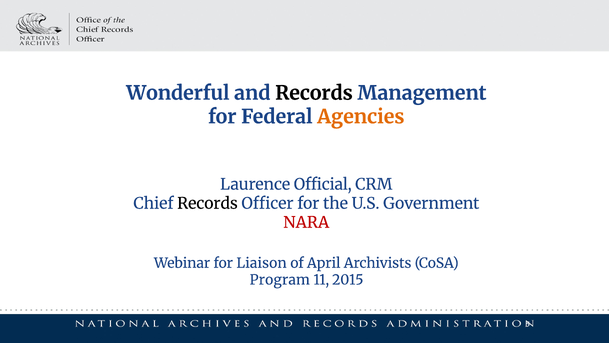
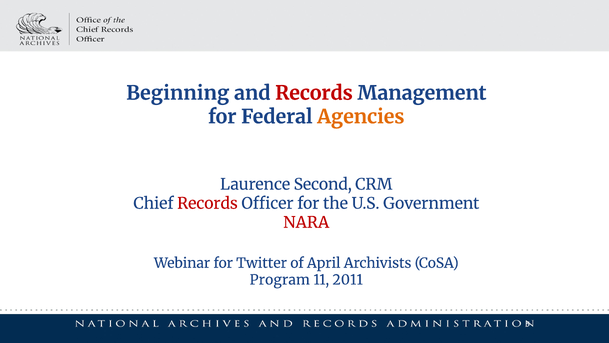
Wonderful: Wonderful -> Beginning
Records at (314, 93) colour: black -> red
Official: Official -> Second
Records at (207, 203) colour: black -> red
Liaison: Liaison -> Twitter
2015: 2015 -> 2011
